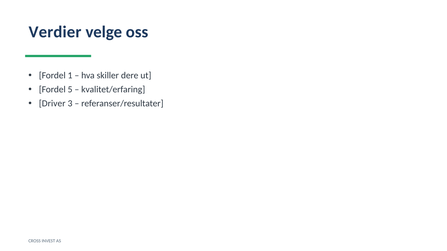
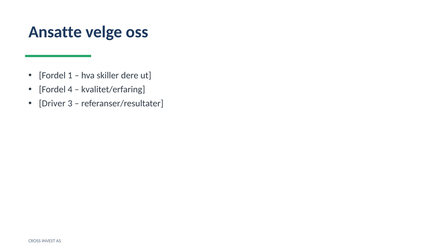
Verdier: Verdier -> Ansatte
5: 5 -> 4
